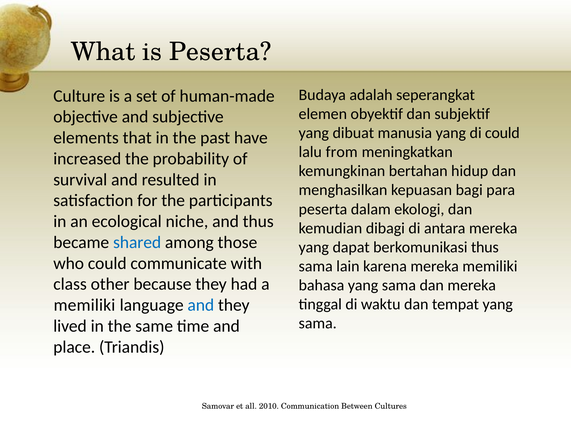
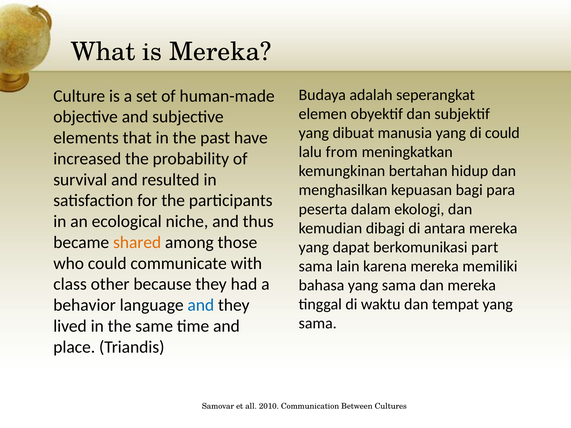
is Peserta: Peserta -> Mereka
shared colour: blue -> orange
berkomunikasi thus: thus -> part
memiliki at (84, 305): memiliki -> behavior
